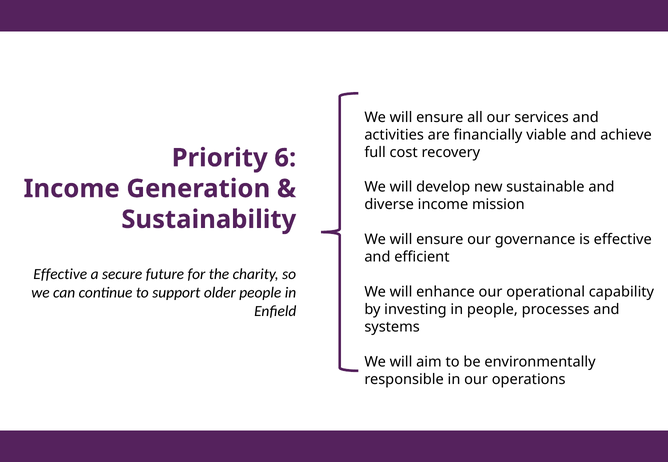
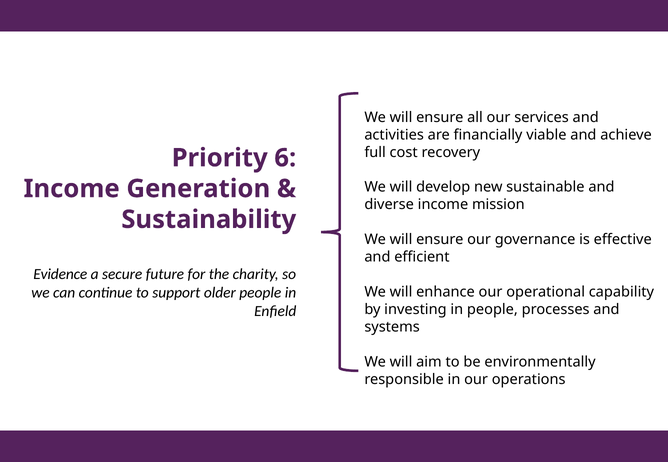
Effective at (60, 274): Effective -> Evidence
